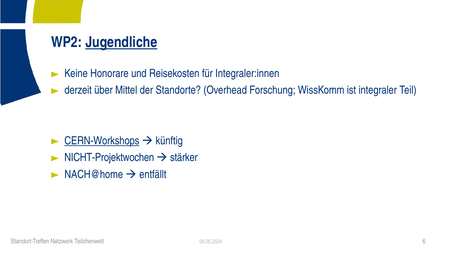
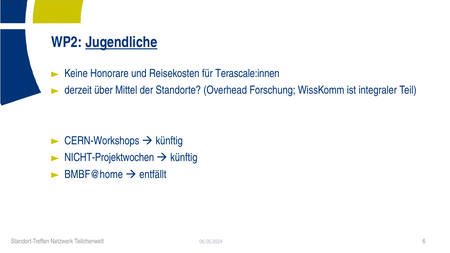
Integraler:innen: Integraler:innen -> Terascale:innen
CERN-Workshops underline: present -> none
stärker at (184, 158): stärker -> künftig
NACH@home: NACH@home -> BMBF@home
